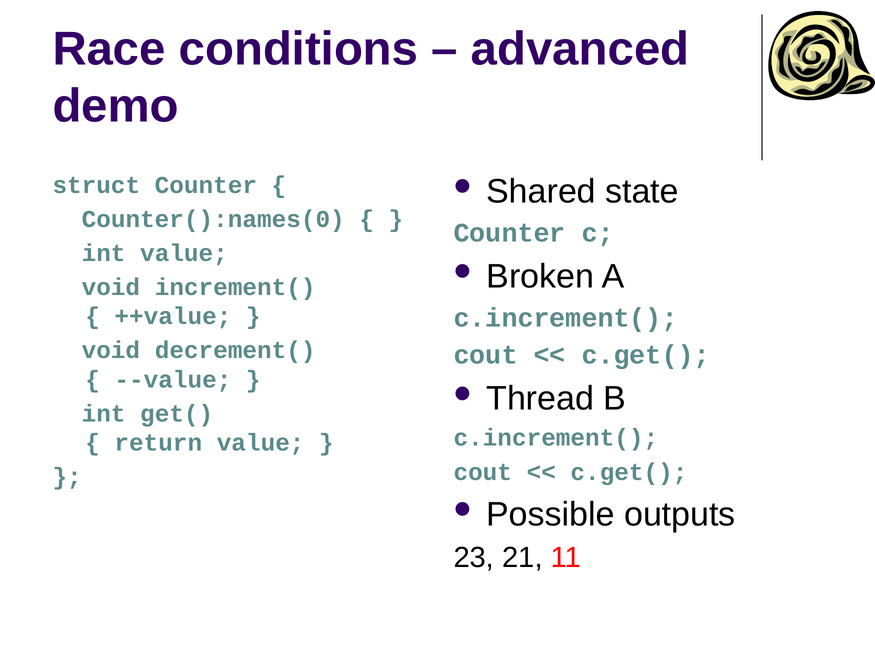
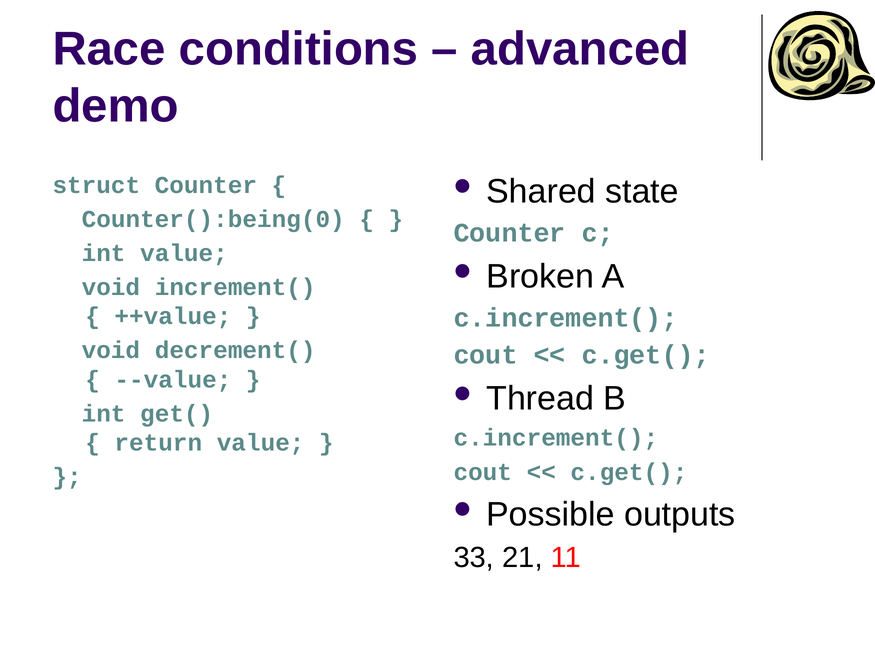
Counter():names(0: Counter():names(0 -> Counter():being(0
23: 23 -> 33
